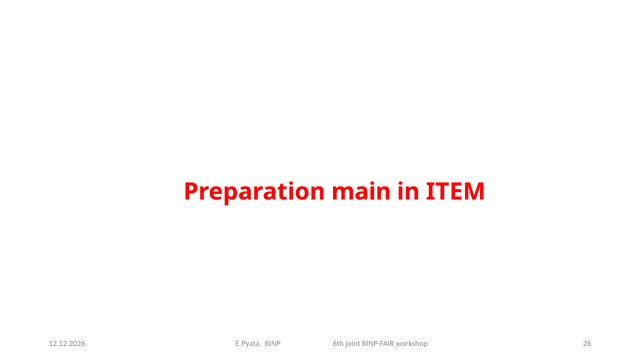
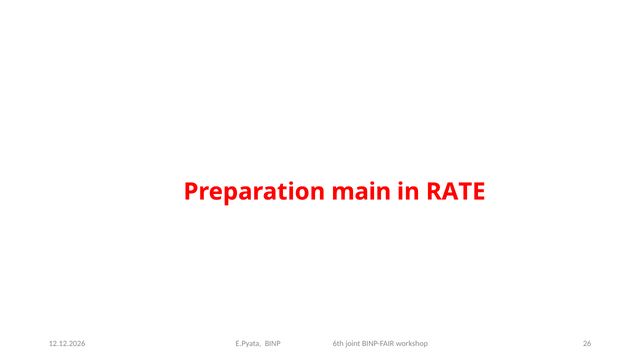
ITEM: ITEM -> RATE
